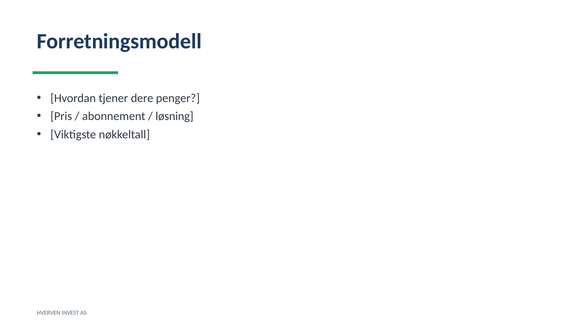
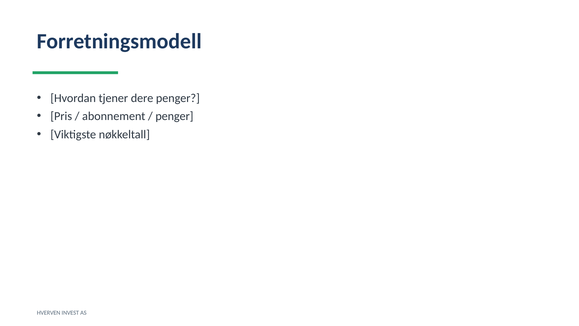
løsning at (174, 116): løsning -> penger
